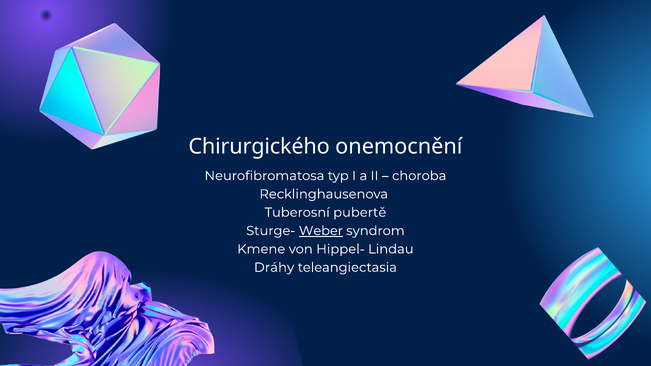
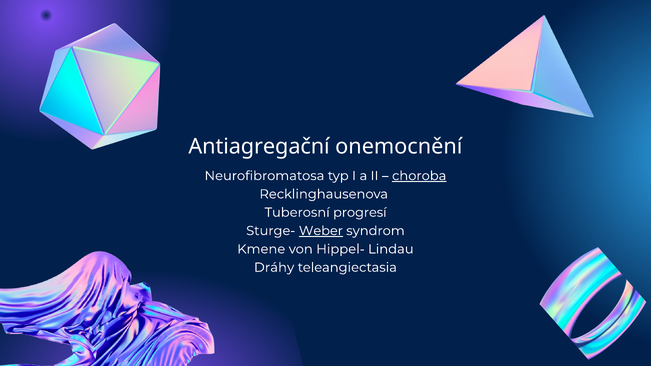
Chirurgického: Chirurgického -> Antiagregační
choroba underline: none -> present
pubertě: pubertě -> progresí
